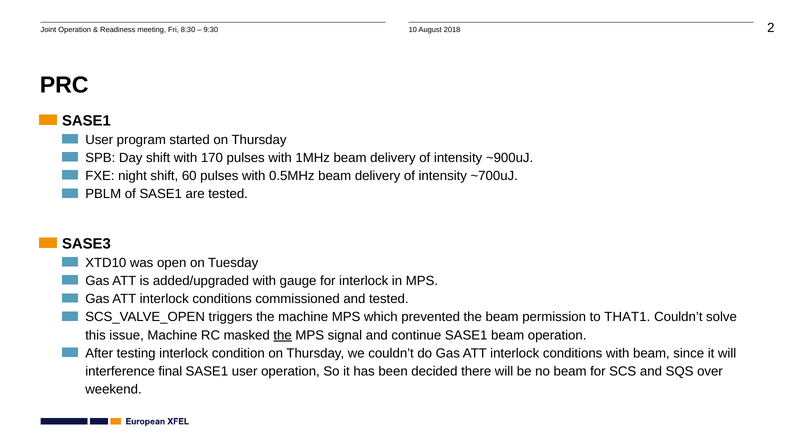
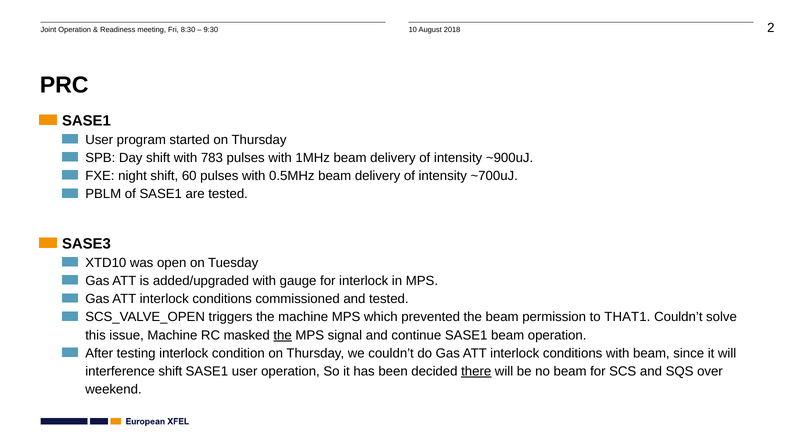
170: 170 -> 783
interference final: final -> shift
there underline: none -> present
